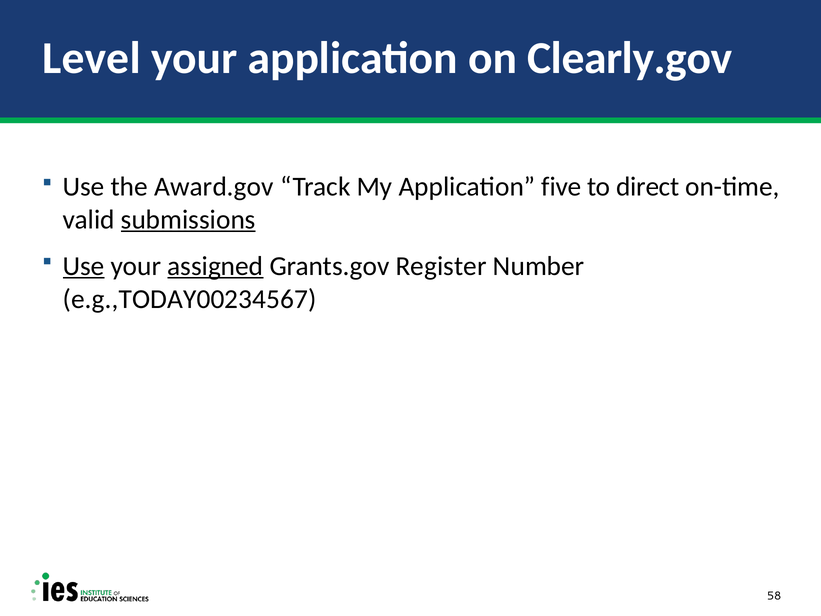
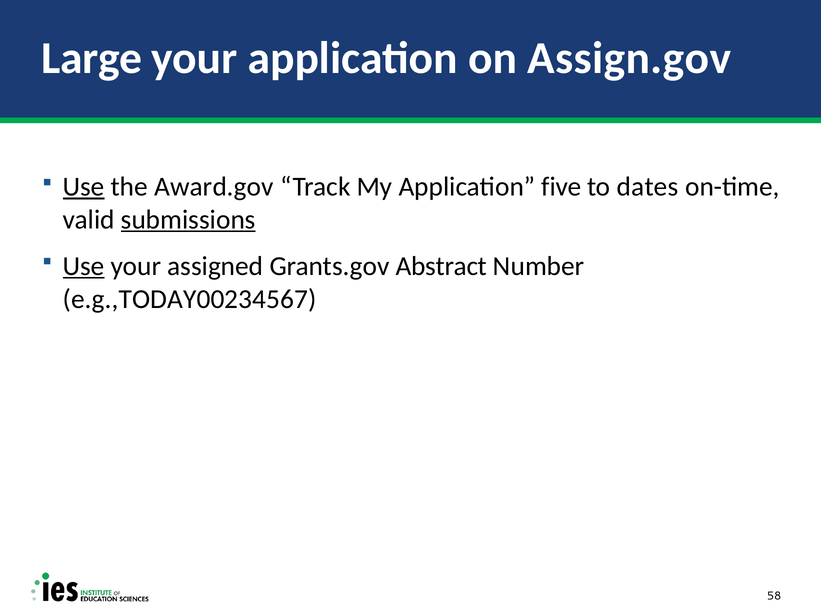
Level: Level -> Large
Clearly.gov: Clearly.gov -> Assign.gov
Use at (84, 187) underline: none -> present
direct: direct -> dates
assigned underline: present -> none
Register: Register -> Abstract
